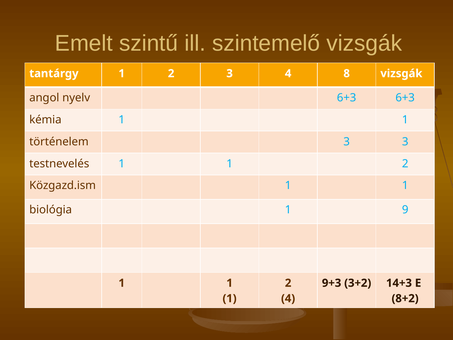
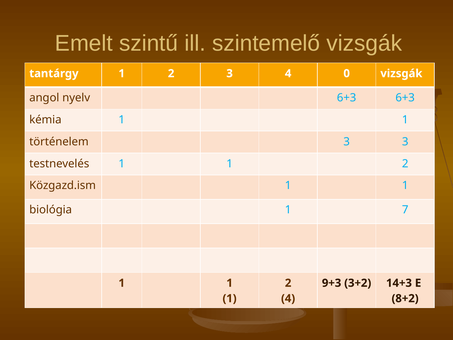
8: 8 -> 0
9: 9 -> 7
